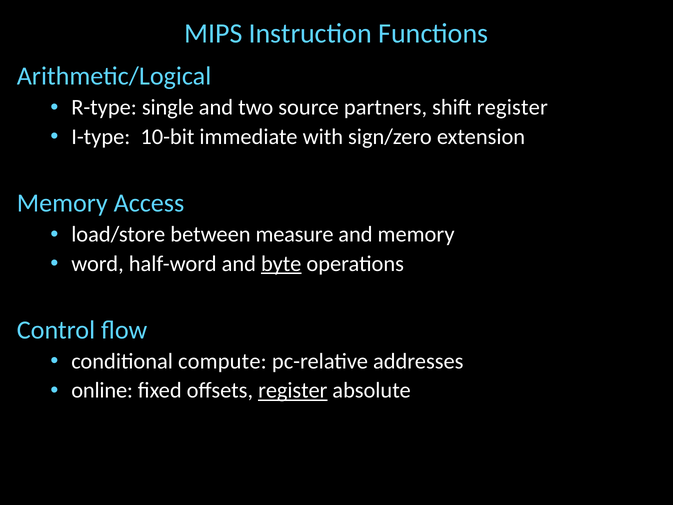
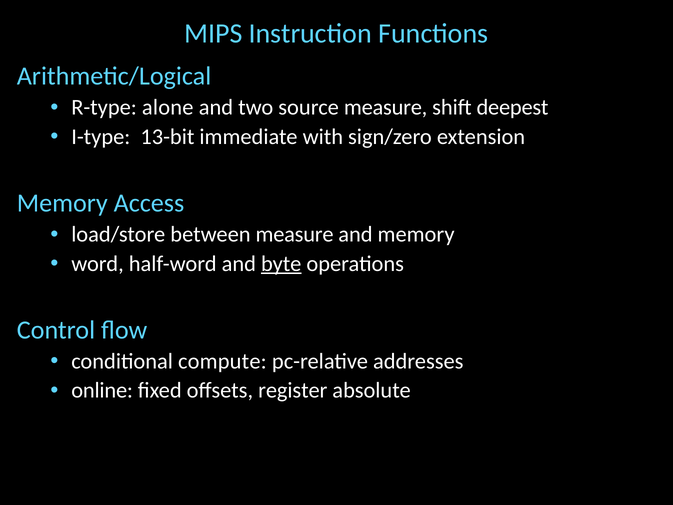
single: single -> alone
source partners: partners -> measure
shift register: register -> deepest
10-bit: 10-bit -> 13-bit
register at (293, 390) underline: present -> none
